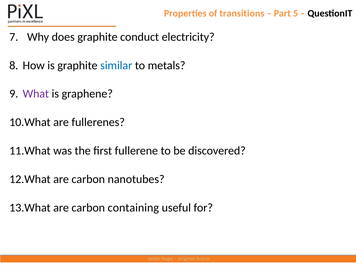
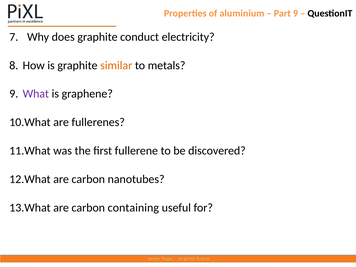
transitions: transitions -> aluminium
Part 5: 5 -> 9
similar colour: blue -> orange
